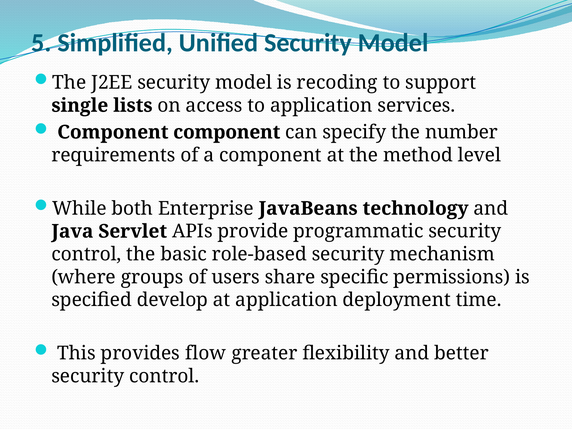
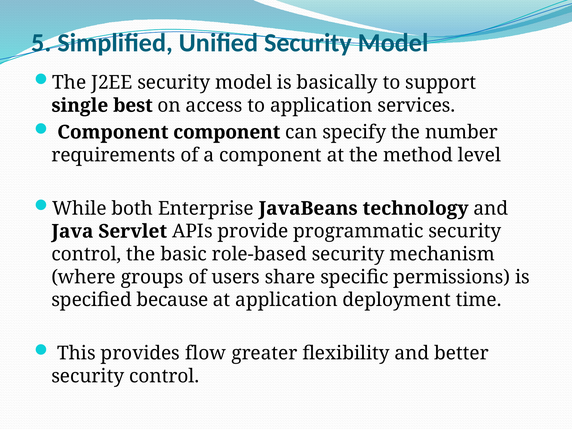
recoding: recoding -> basically
lists: lists -> best
develop: develop -> because
